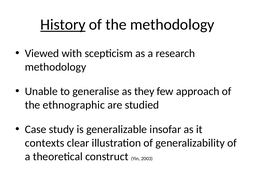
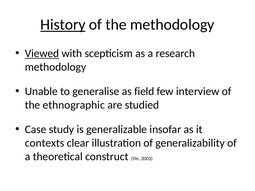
Viewed underline: none -> present
they: they -> field
approach: approach -> interview
